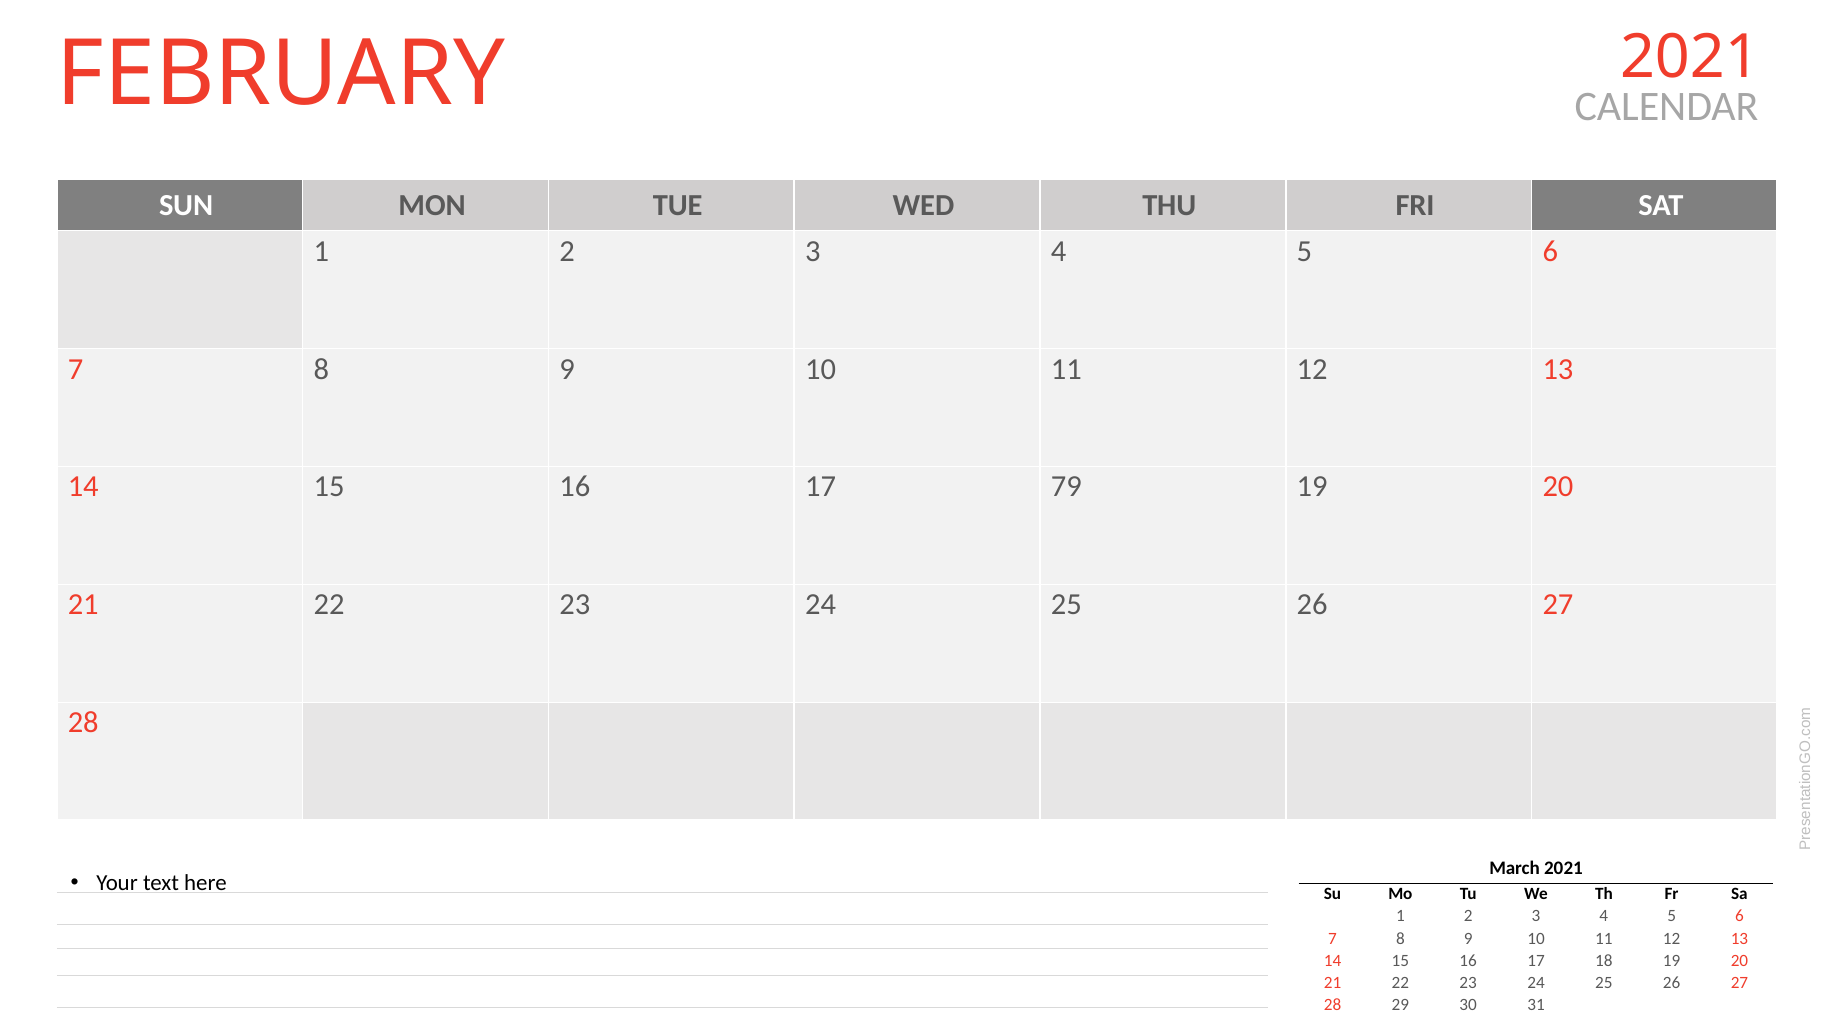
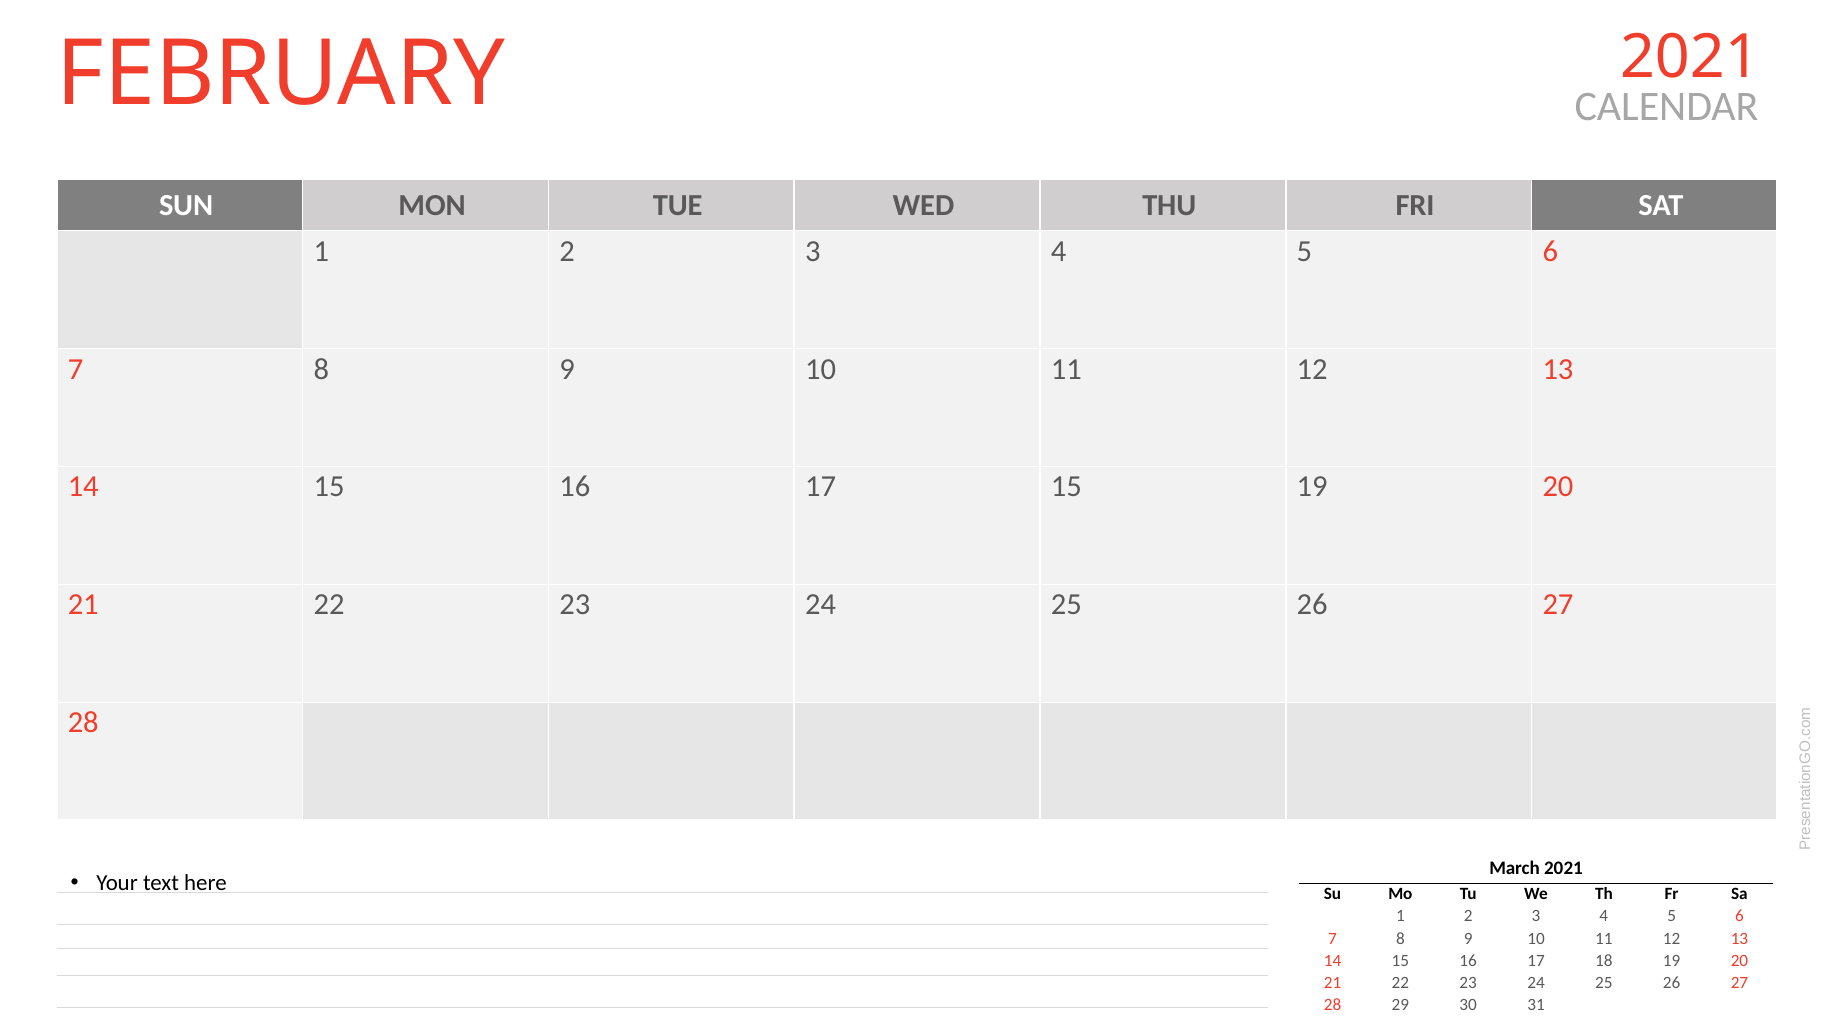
17 79: 79 -> 15
